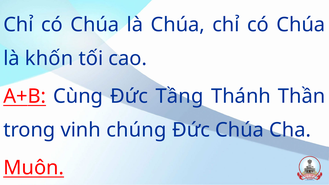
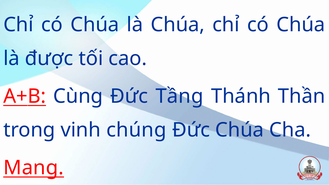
khốn: khốn -> được
Muôn: Muôn -> Mang
